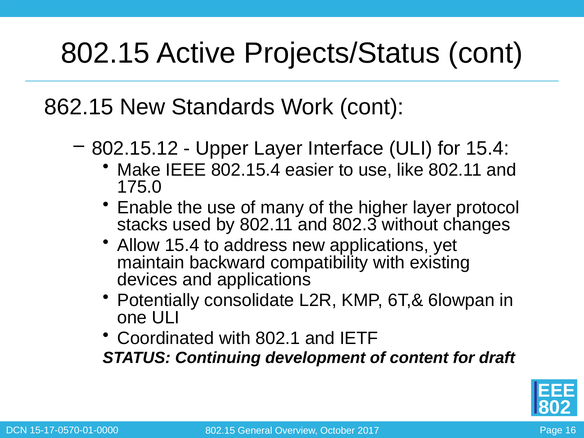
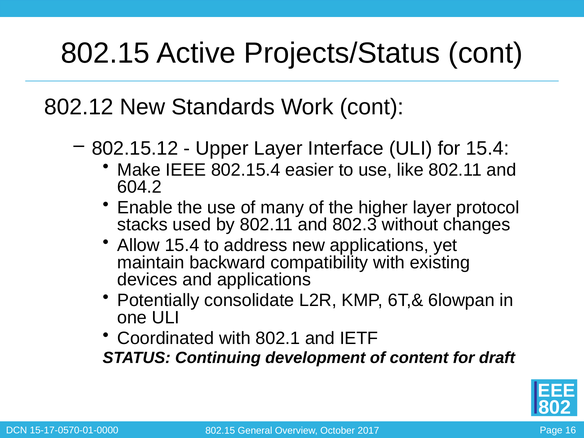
862.15: 862.15 -> 802.12
175.0: 175.0 -> 604.2
